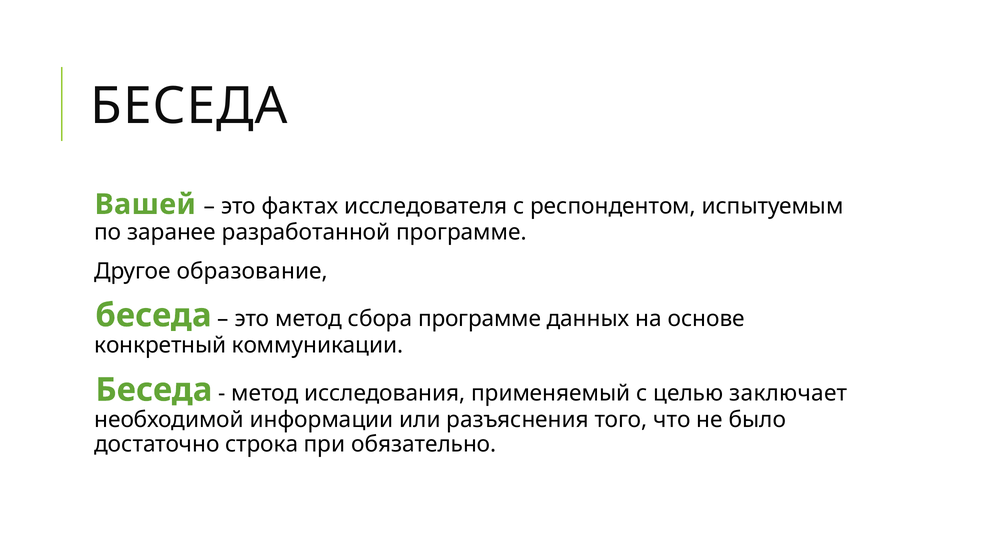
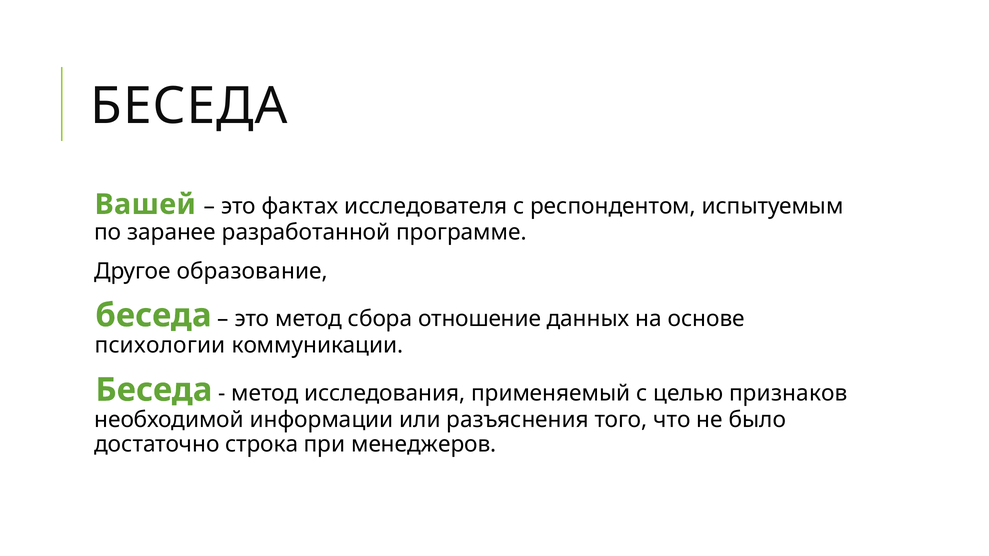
сбора программе: программе -> отношение
конкретный: конкретный -> психологии
заключает: заключает -> признаков
обязательно: обязательно -> менеджеров
